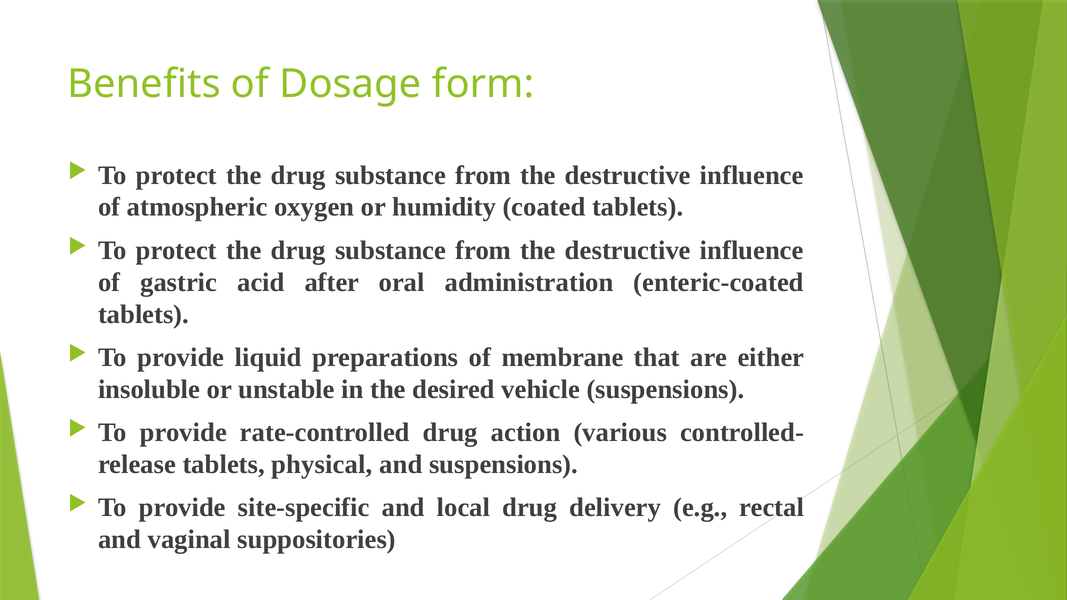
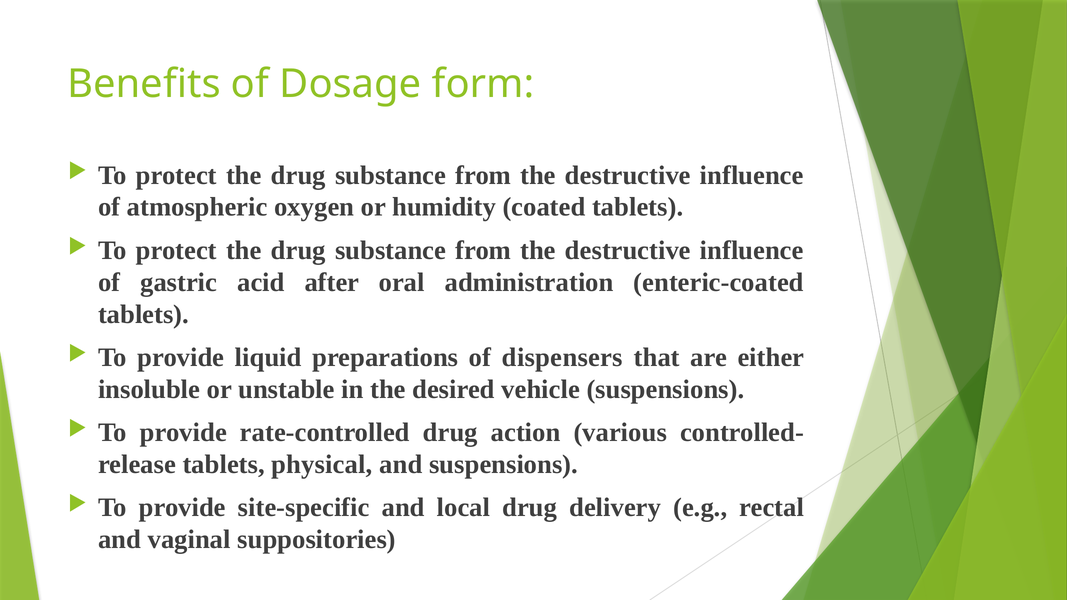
membrane: membrane -> dispensers
